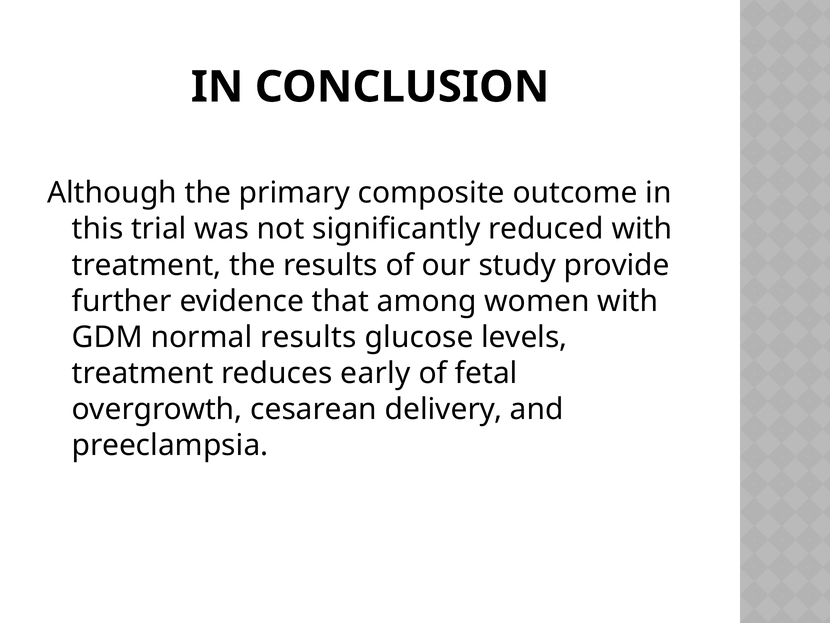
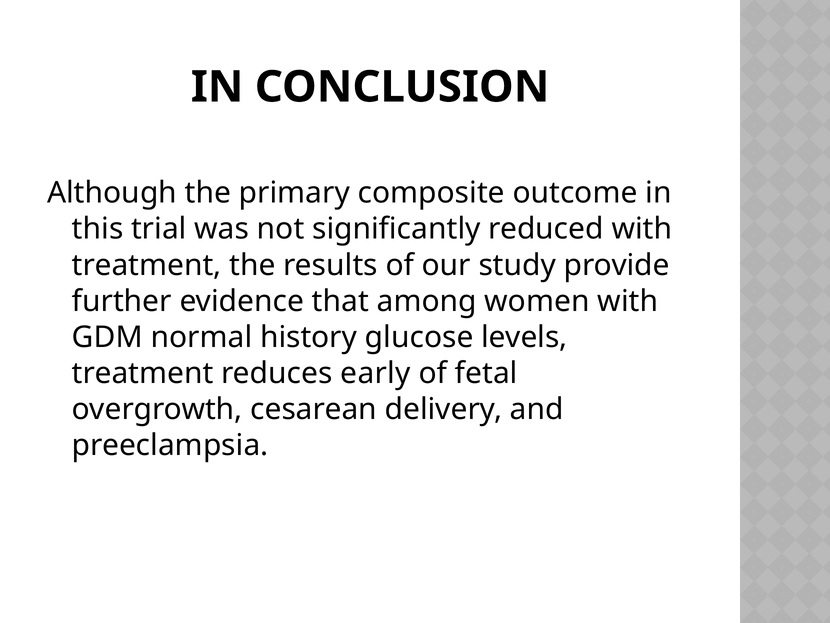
normal results: results -> history
